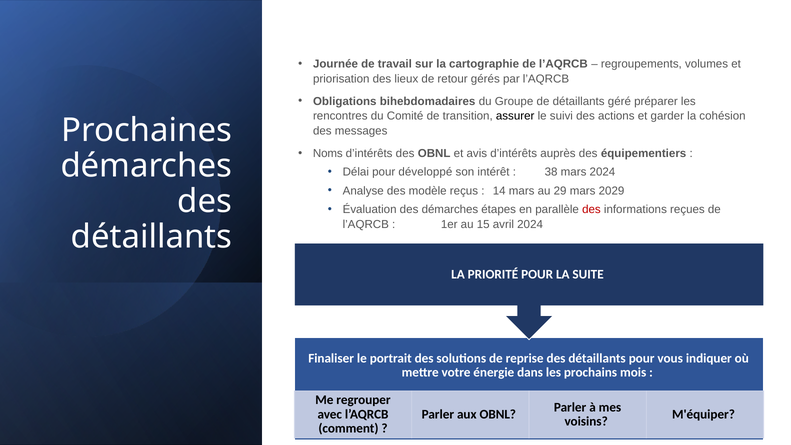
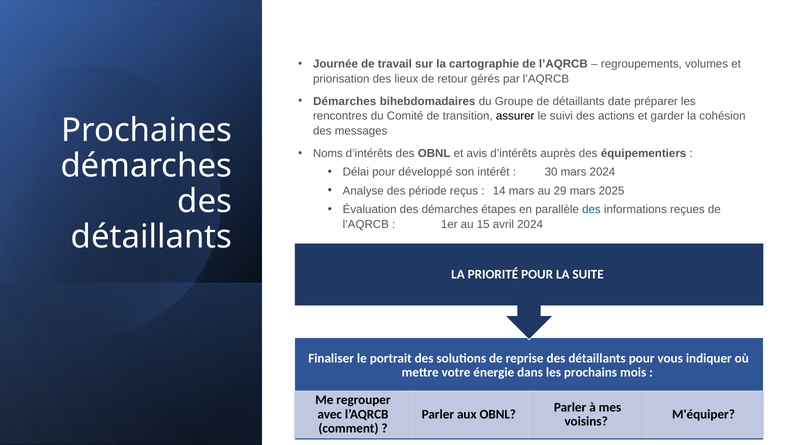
Obligations at (345, 101): Obligations -> Démarches
géré: géré -> date
38: 38 -> 30
modèle: modèle -> période
2029: 2029 -> 2025
des at (591, 209) colour: red -> blue
